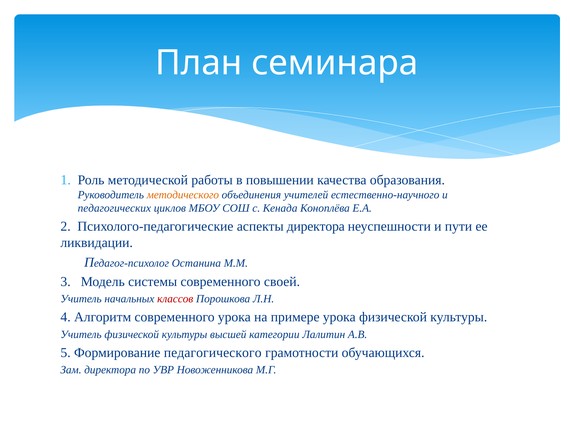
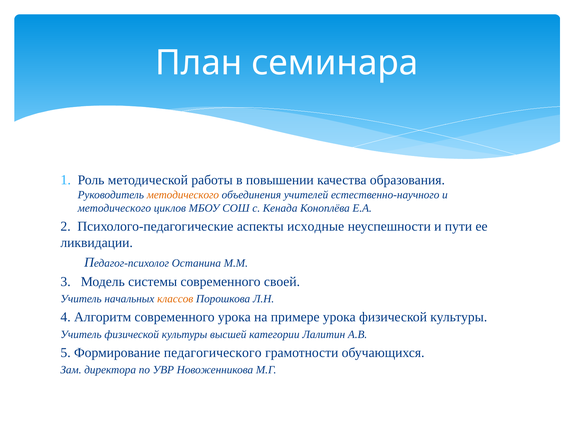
педагогических at (114, 208): педагогических -> методического
аспекты директора: директора -> исходные
классов colour: red -> orange
